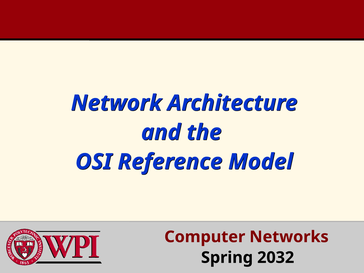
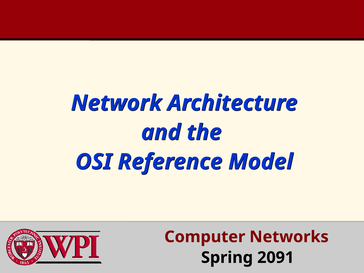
2032: 2032 -> 2091
